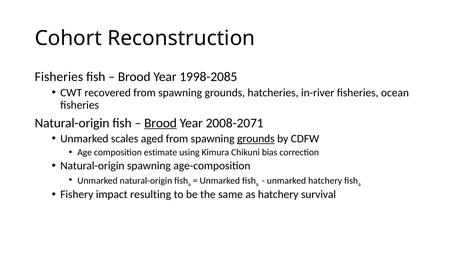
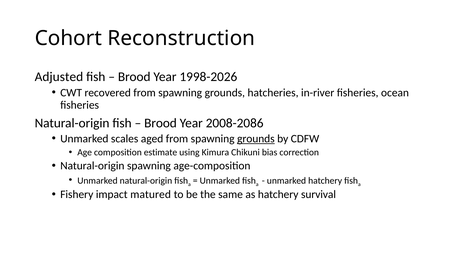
Fisheries at (59, 77): Fisheries -> Adjusted
1998-2085: 1998-2085 -> 1998-2026
Brood at (160, 123) underline: present -> none
2008-2071: 2008-2071 -> 2008-2086
resulting: resulting -> matured
